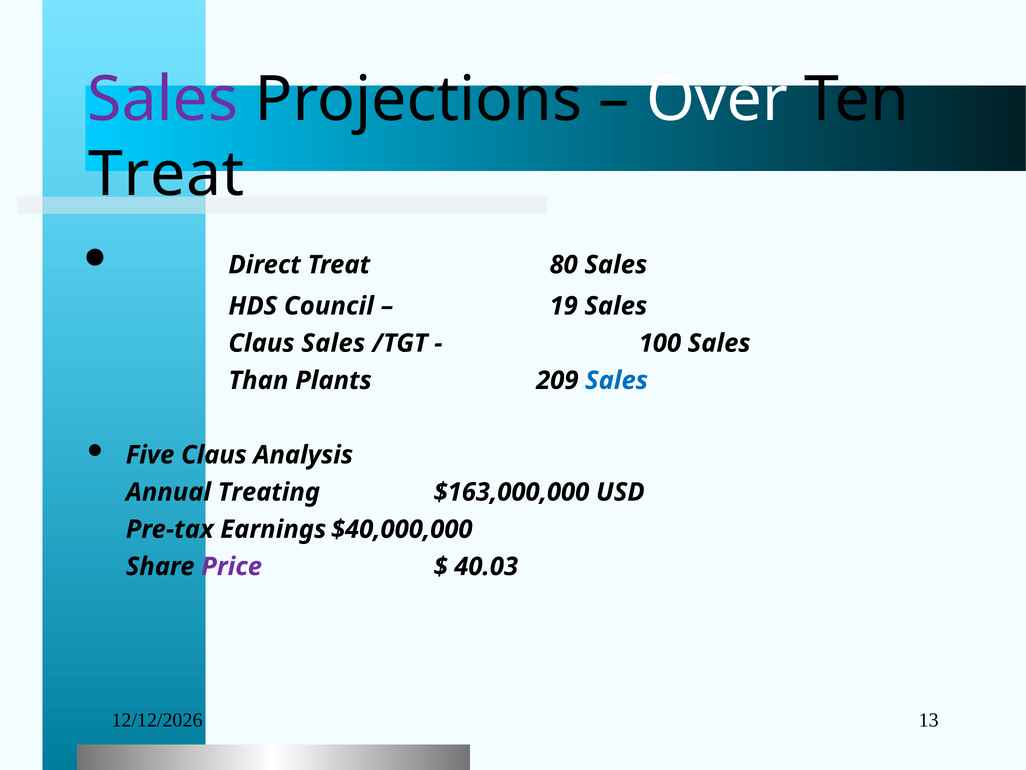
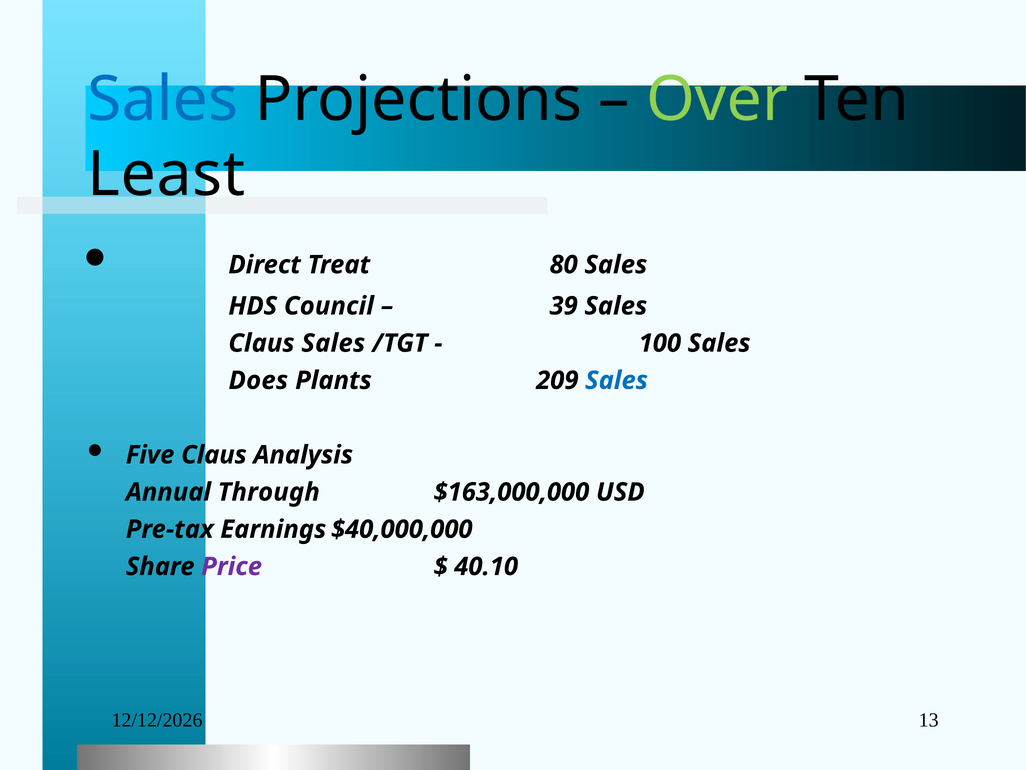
Sales at (163, 99) colour: purple -> blue
Over colour: white -> light green
Treat at (166, 174): Treat -> Least
19: 19 -> 39
Than: Than -> Does
Treating: Treating -> Through
40.03: 40.03 -> 40.10
